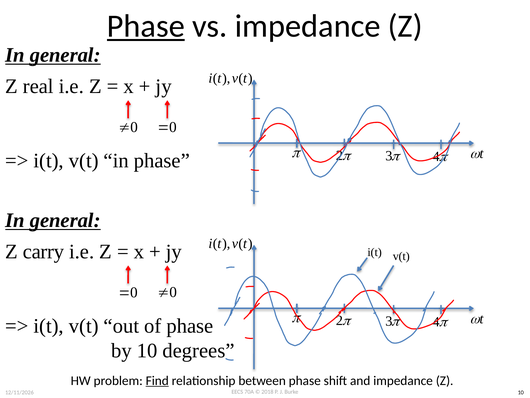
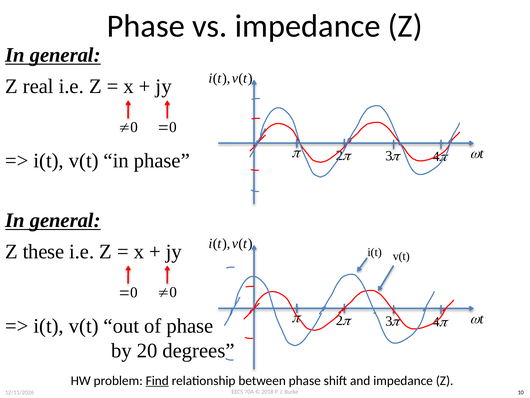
Phase at (146, 26) underline: present -> none
carry: carry -> these
by 10: 10 -> 20
